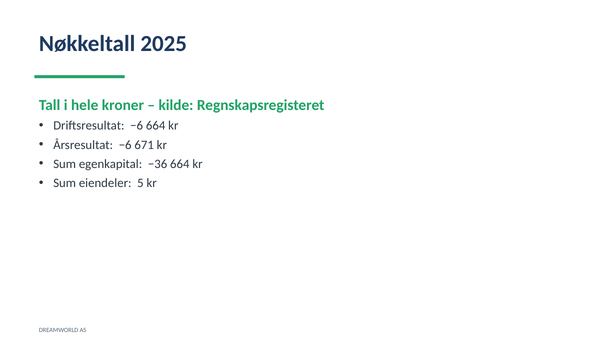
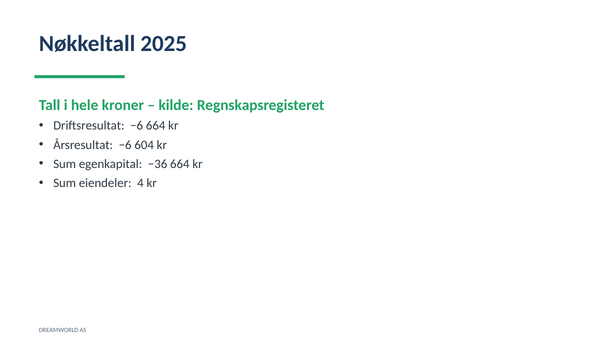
671: 671 -> 604
5: 5 -> 4
